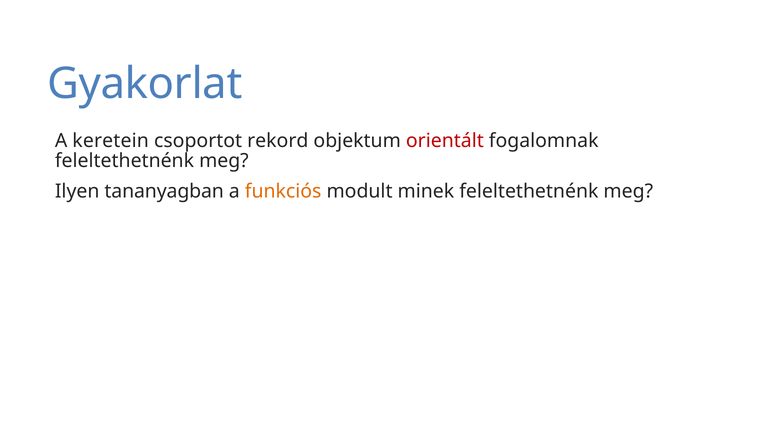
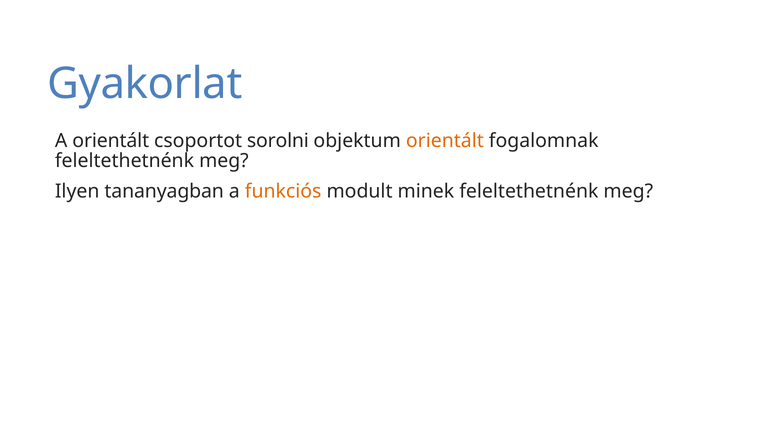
A keretein: keretein -> orientált
rekord: rekord -> sorolni
orientált at (445, 141) colour: red -> orange
